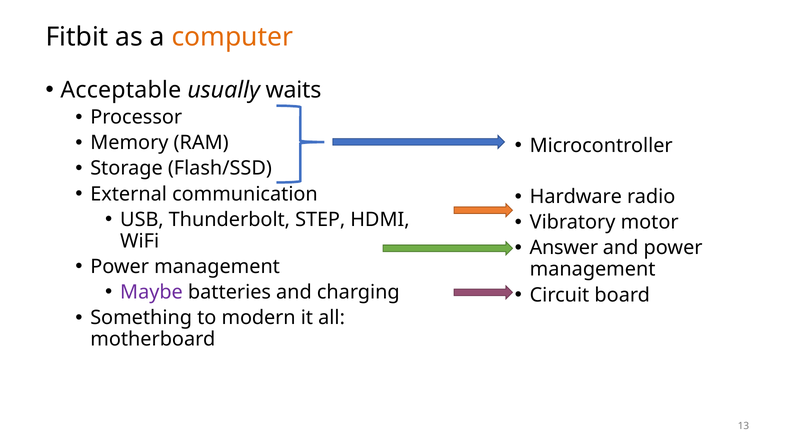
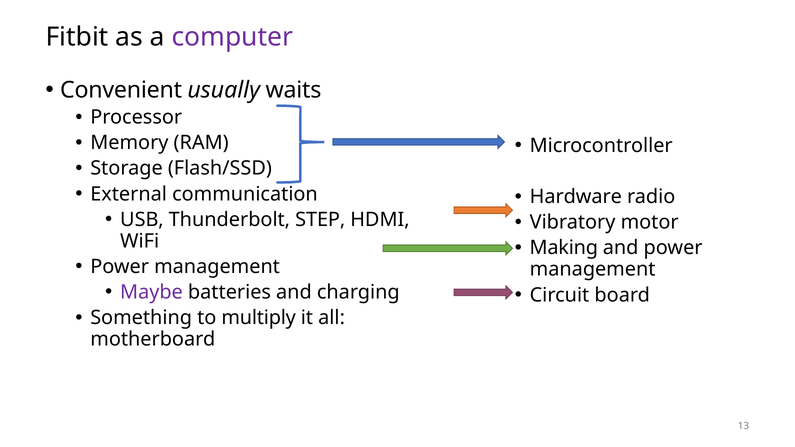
computer colour: orange -> purple
Acceptable: Acceptable -> Convenient
Answer: Answer -> Making
modern: modern -> multiply
